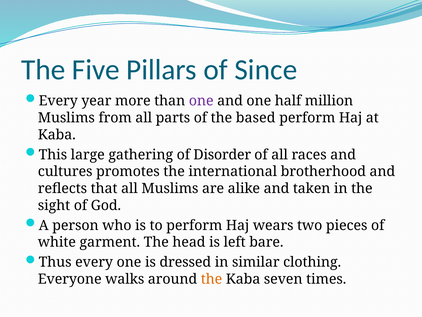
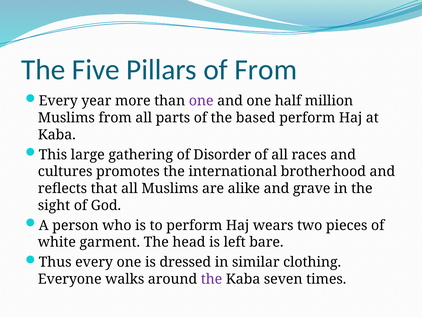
of Since: Since -> From
taken: taken -> grave
the at (212, 279) colour: orange -> purple
